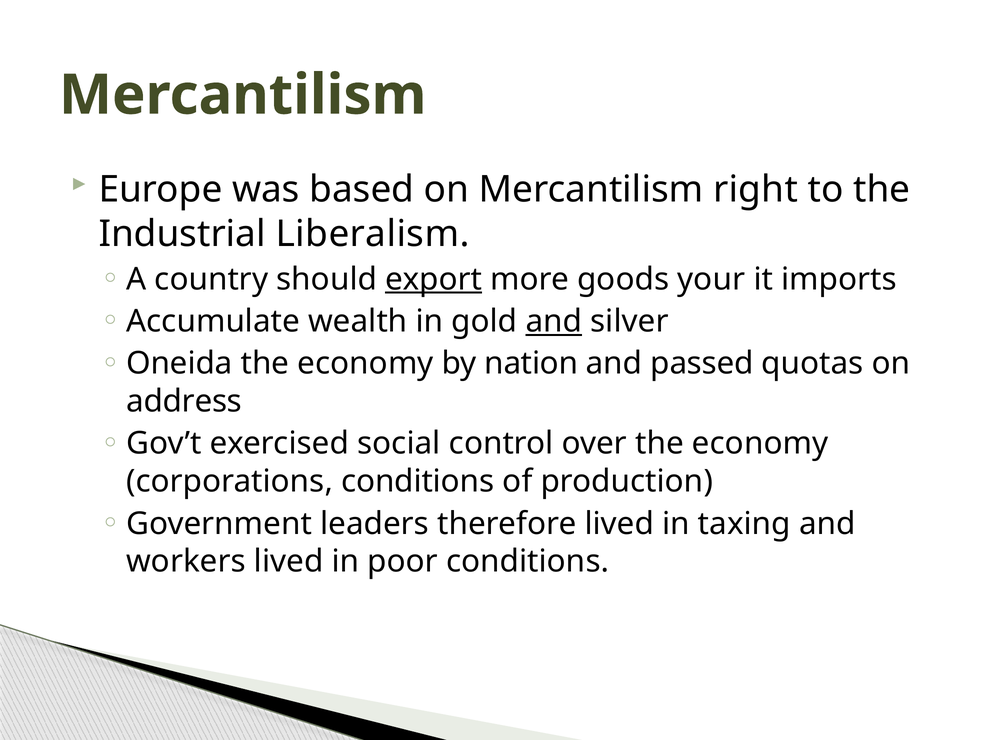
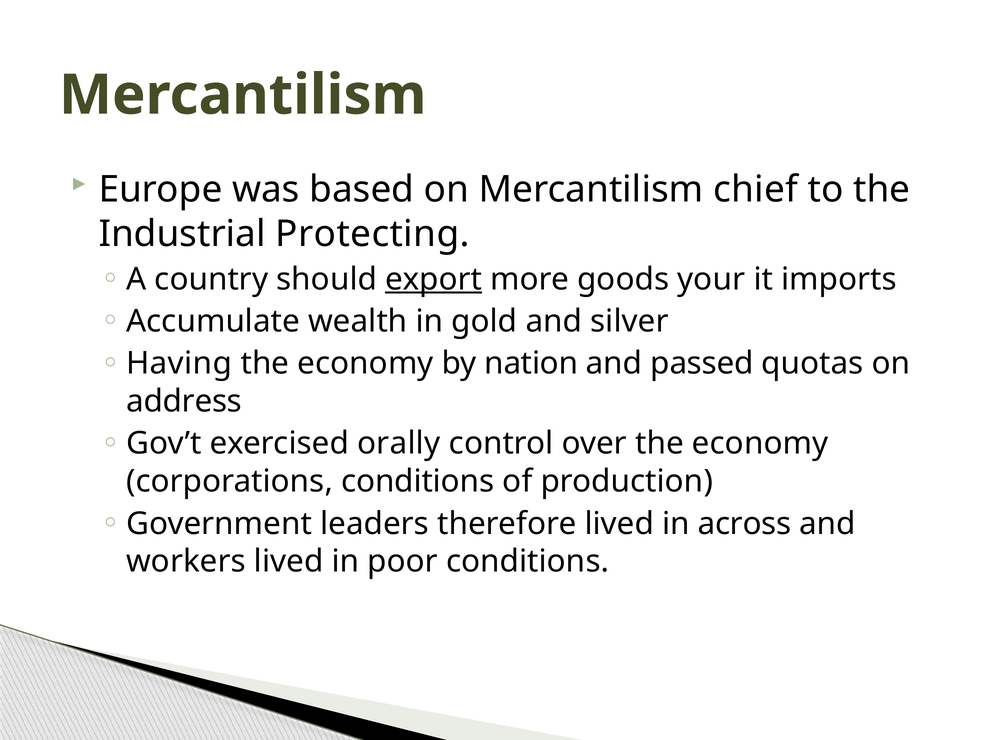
right: right -> chief
Liberalism: Liberalism -> Protecting
and at (554, 321) underline: present -> none
Oneida: Oneida -> Having
social: social -> orally
taxing: taxing -> across
